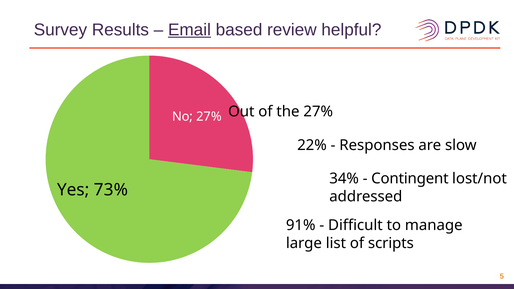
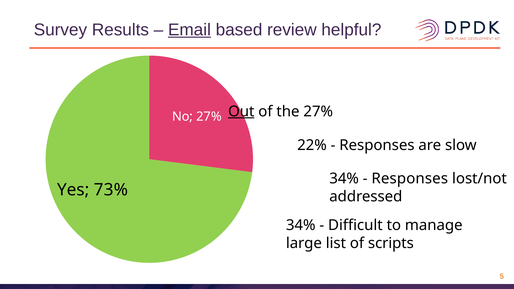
Out underline: none -> present
Contingent at (410, 179): Contingent -> Responses
91% at (301, 225): 91% -> 34%
